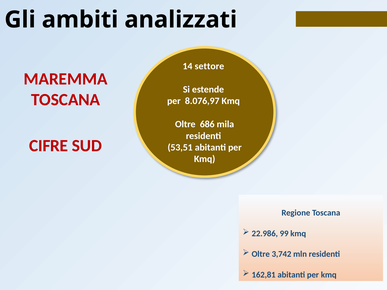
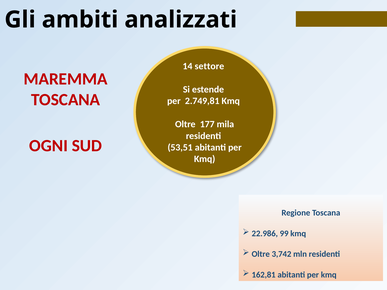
8.076,97: 8.076,97 -> 2.749,81
686: 686 -> 177
CIFRE: CIFRE -> OGNI
